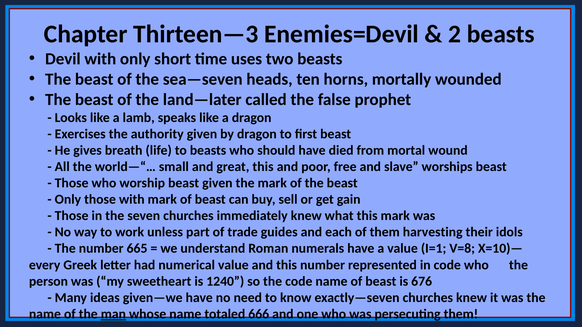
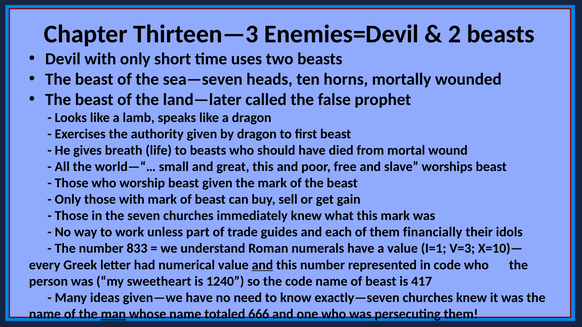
harvesting: harvesting -> financially
665: 665 -> 833
V=8: V=8 -> V=3
and at (262, 265) underline: none -> present
676: 676 -> 417
